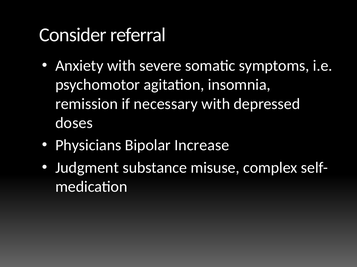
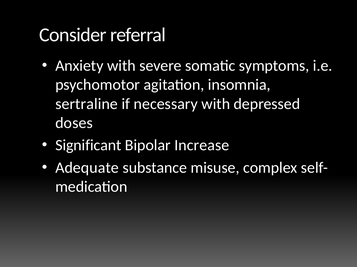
remission: remission -> sertraline
Physicians: Physicians -> Significant
Judgment: Judgment -> Adequate
